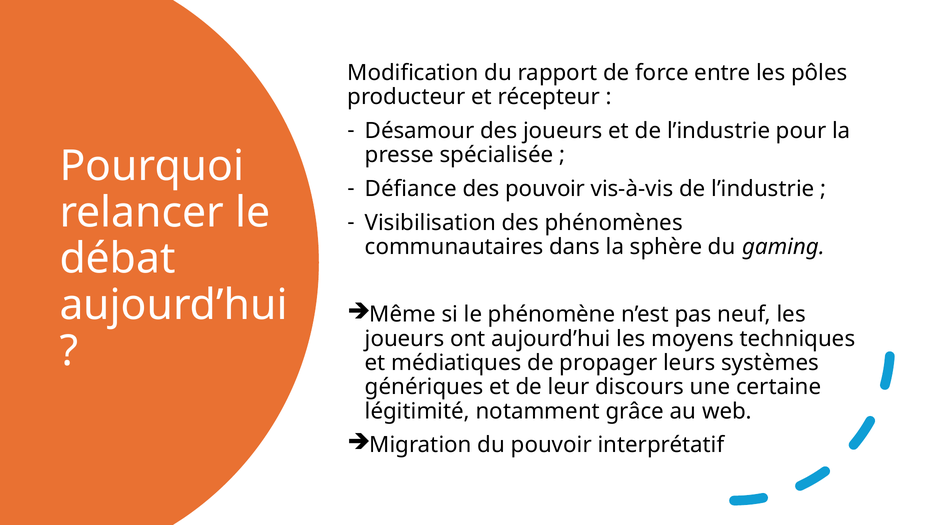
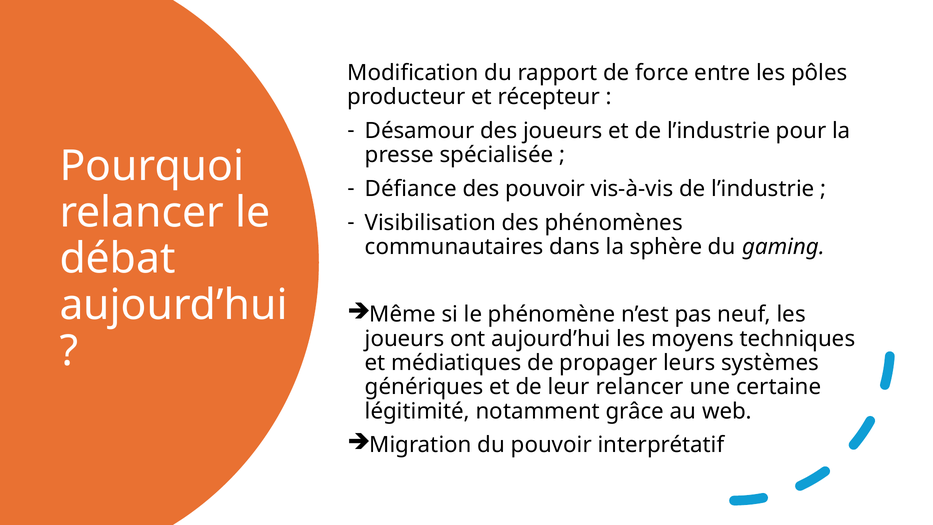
leur discours: discours -> relancer
